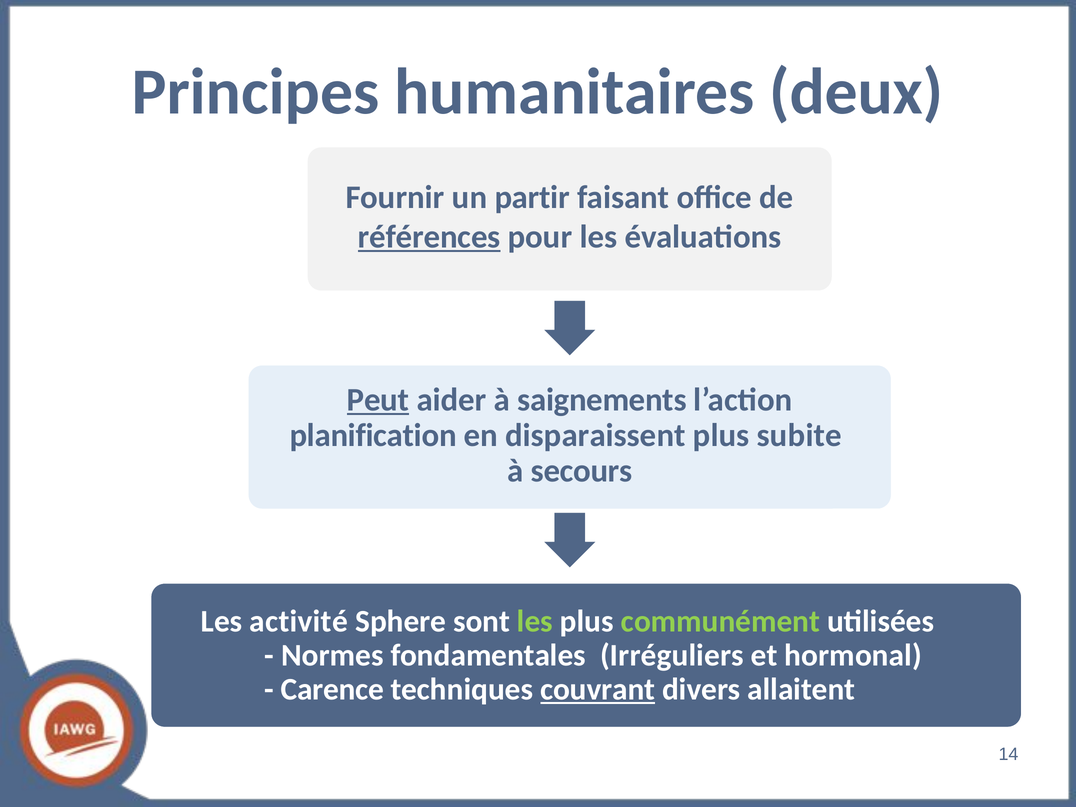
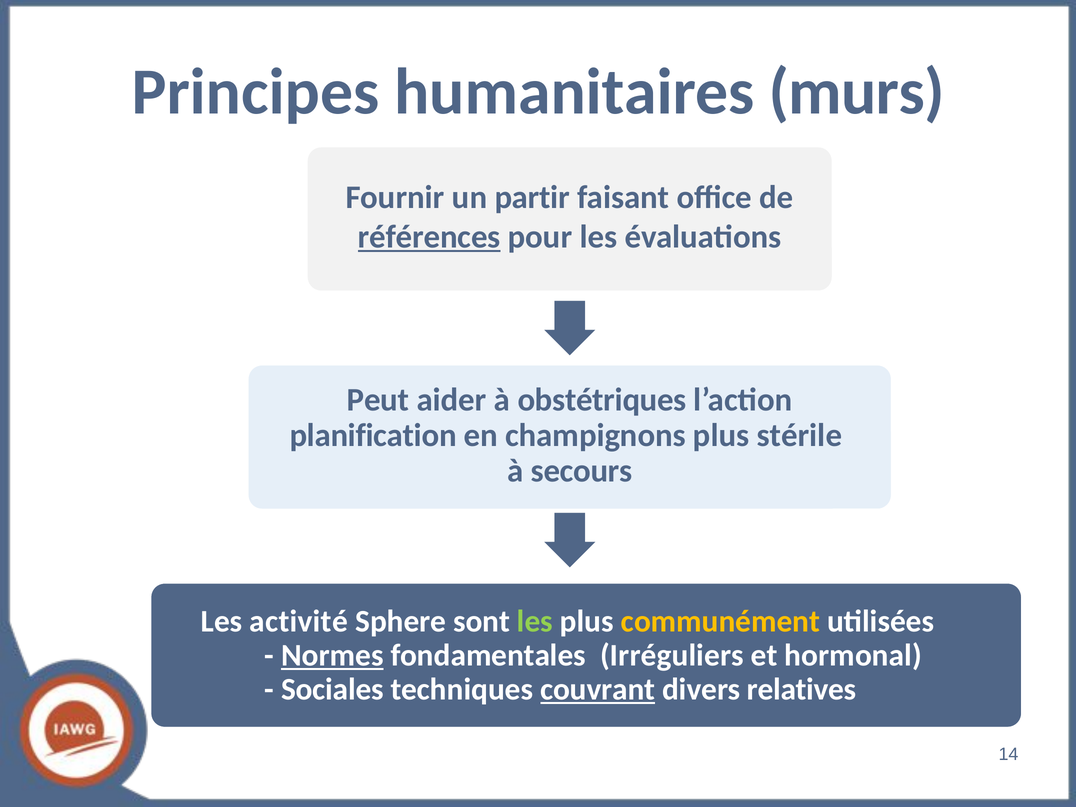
deux: deux -> murs
Peut underline: present -> none
saignements: saignements -> obstétriques
disparaissent: disparaissent -> champignons
subite: subite -> stérile
communément colour: light green -> yellow
Normes underline: none -> present
Carence: Carence -> Sociales
allaitent: allaitent -> relatives
